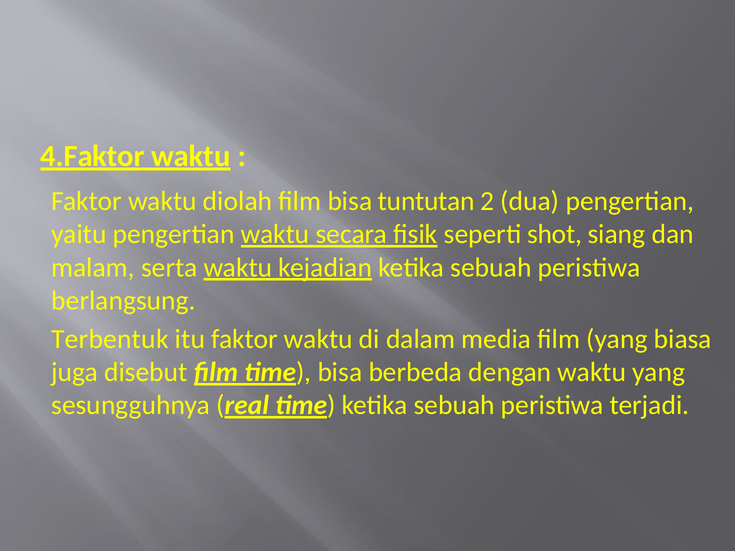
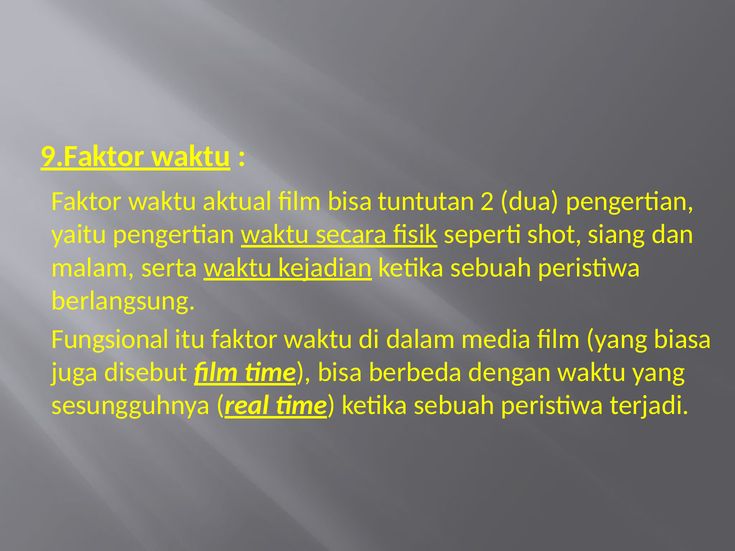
4.Faktor: 4.Faktor -> 9.Faktor
diolah: diolah -> aktual
Terbentuk: Terbentuk -> Fungsional
